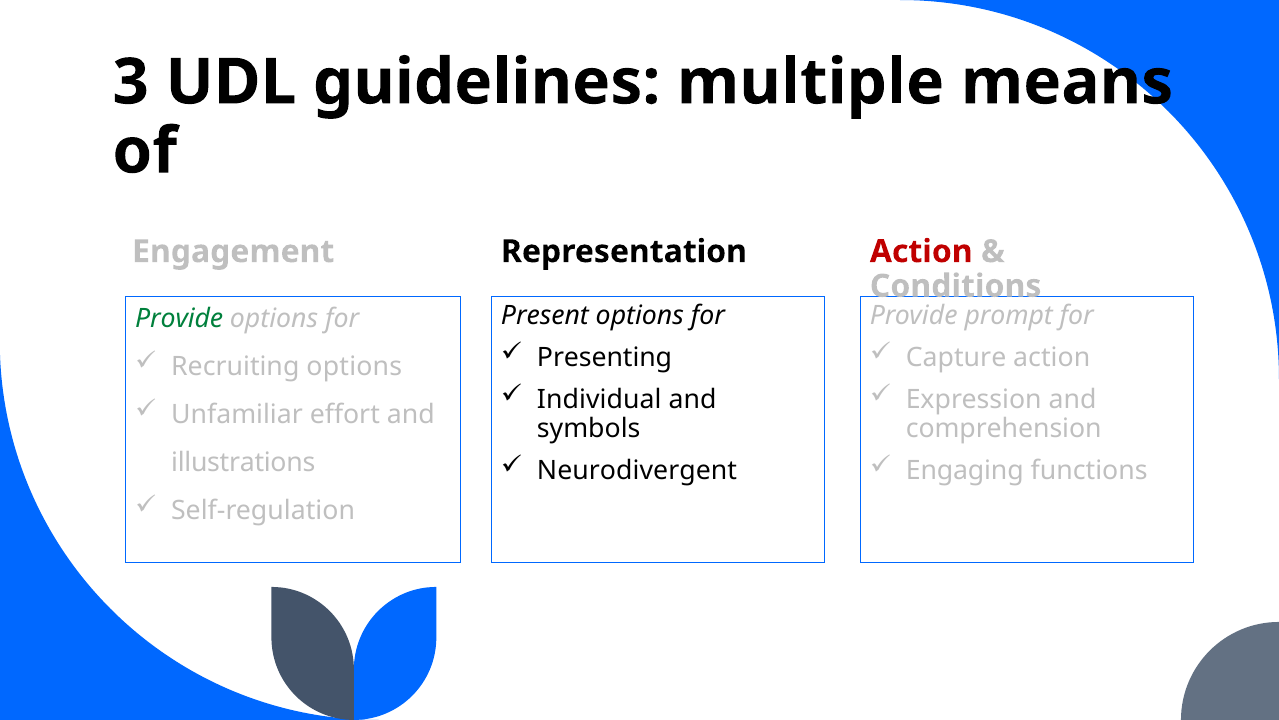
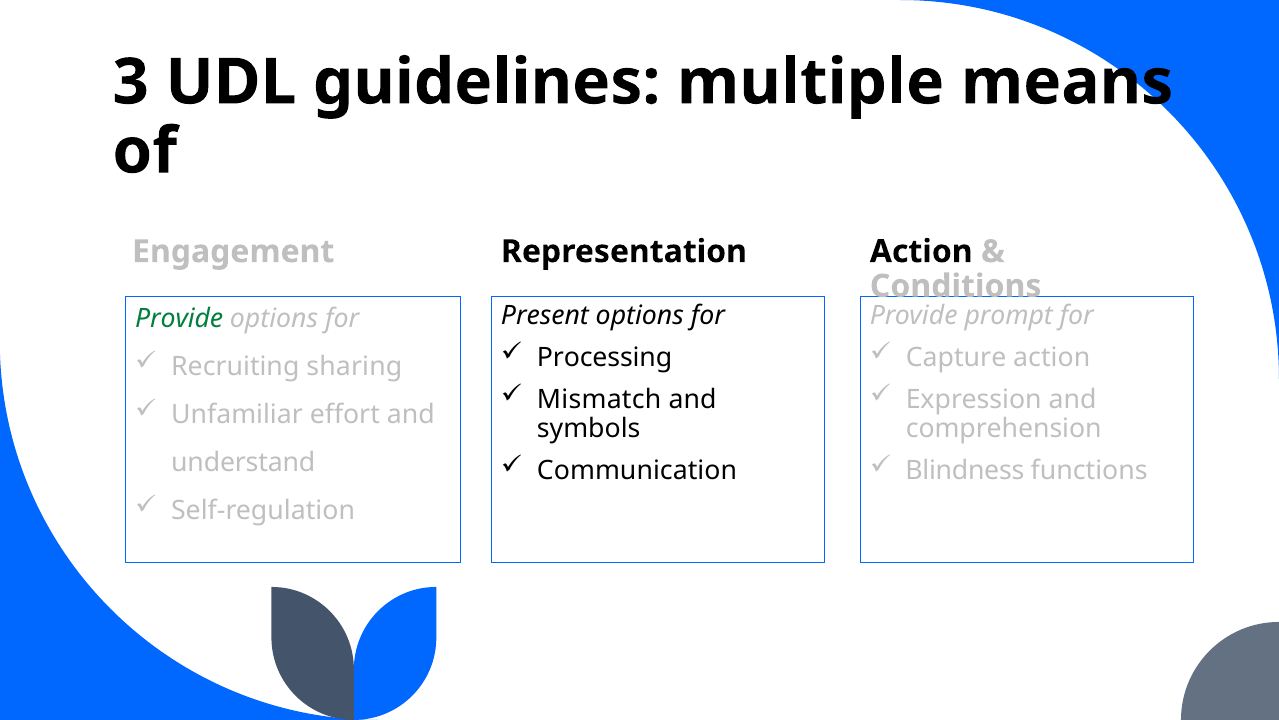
Action at (921, 251) colour: red -> black
Presenting: Presenting -> Processing
Recruiting options: options -> sharing
Individual: Individual -> Mismatch
illustrations: illustrations -> understand
Neurodivergent: Neurodivergent -> Communication
Engaging: Engaging -> Blindness
